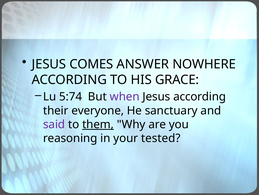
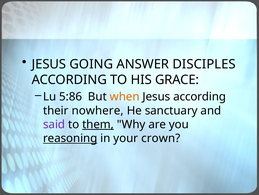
COMES: COMES -> GOING
NOWHERE: NOWHERE -> DISCIPLES
5:74: 5:74 -> 5:86
when colour: purple -> orange
everyone: everyone -> nowhere
reasoning underline: none -> present
tested: tested -> crown
